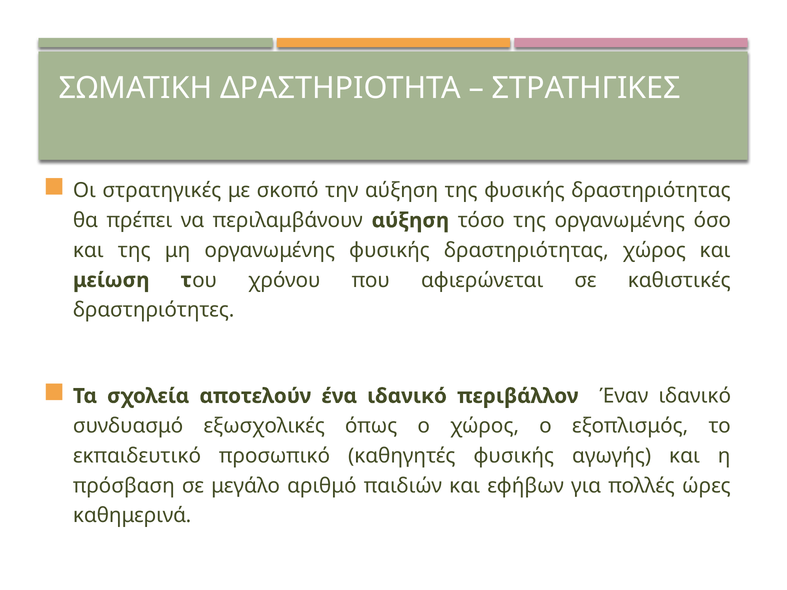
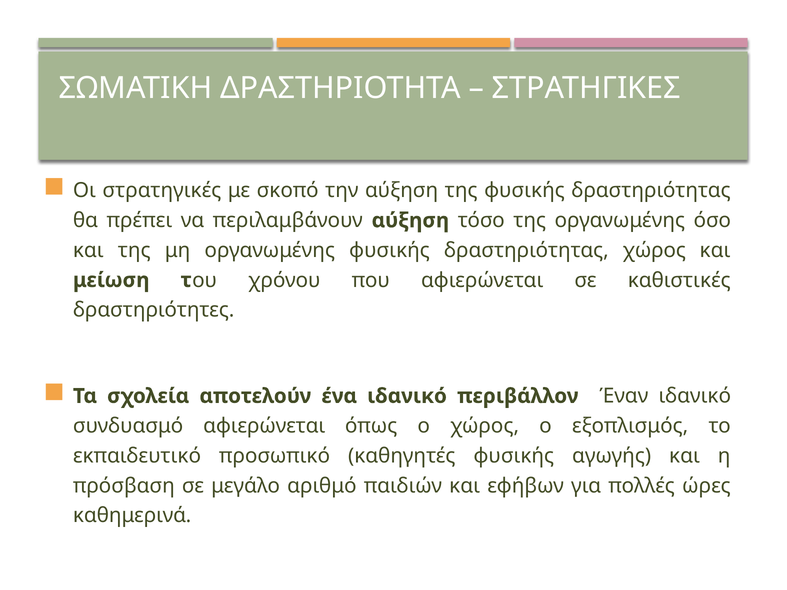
συνδυασμό εξωσχολικές: εξωσχολικές -> αφιερώνεται
